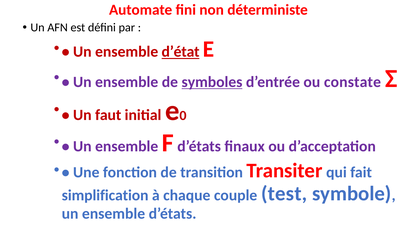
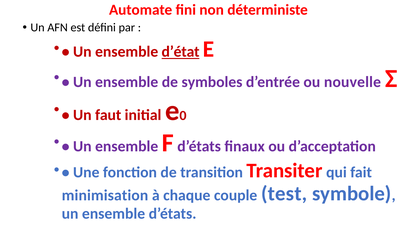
symboles underline: present -> none
constate: constate -> nouvelle
simplification: simplification -> minimisation
